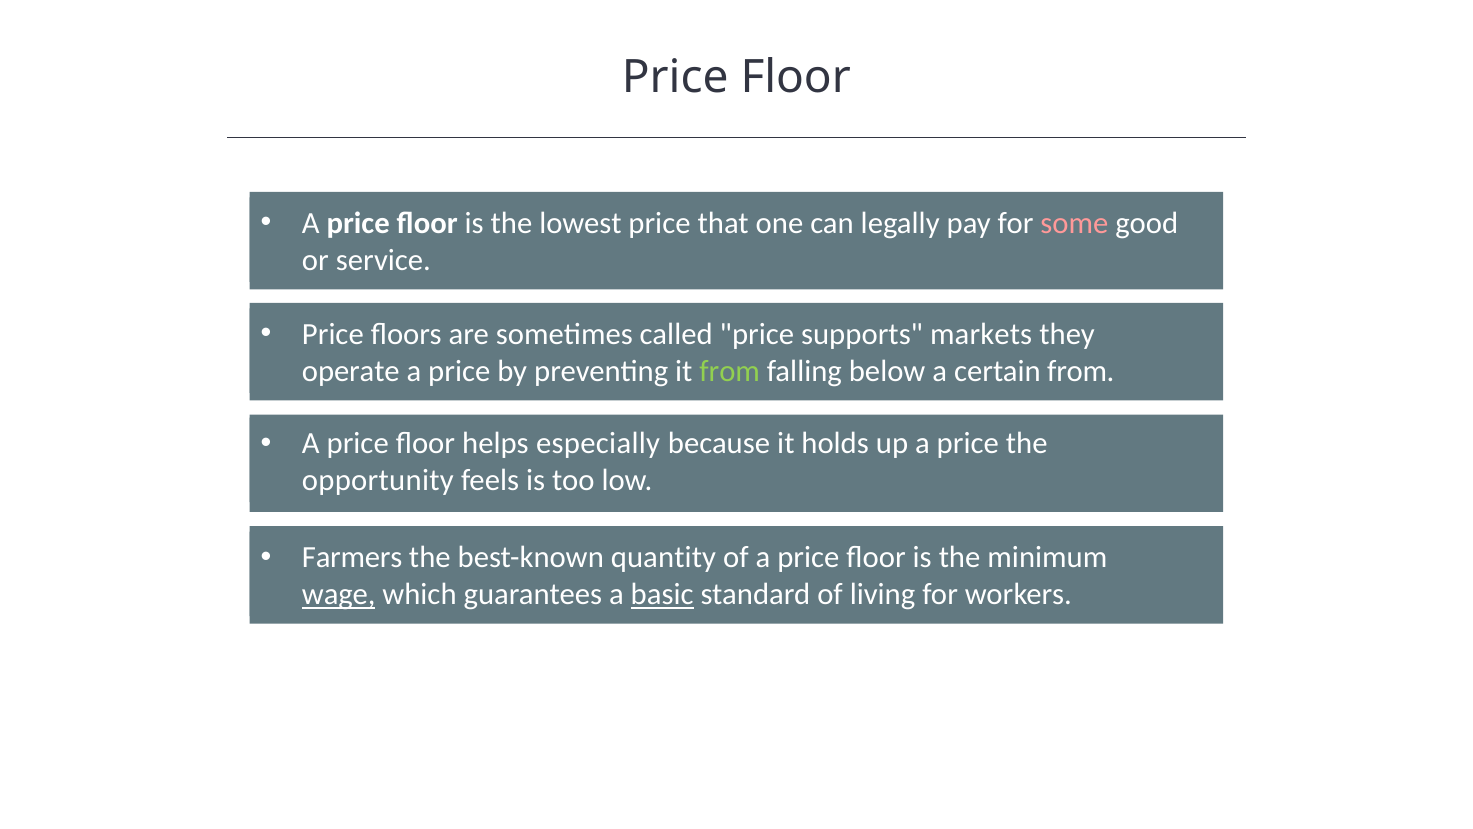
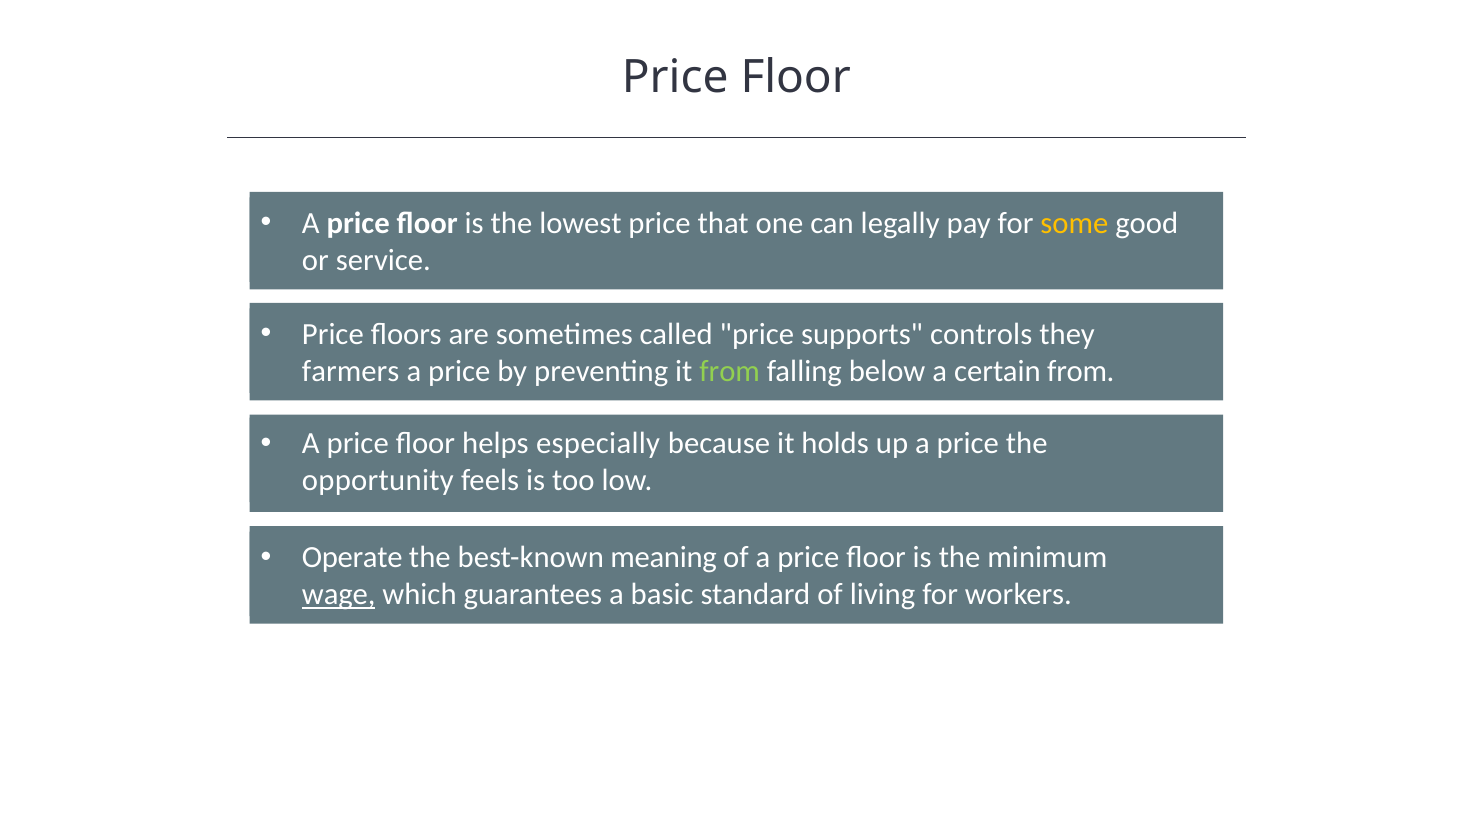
some colour: pink -> yellow
markets: markets -> controls
operate: operate -> farmers
Farmers: Farmers -> Operate
quantity: quantity -> meaning
basic underline: present -> none
